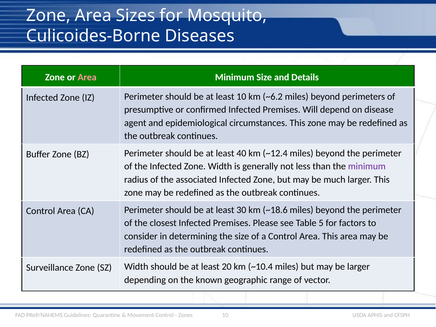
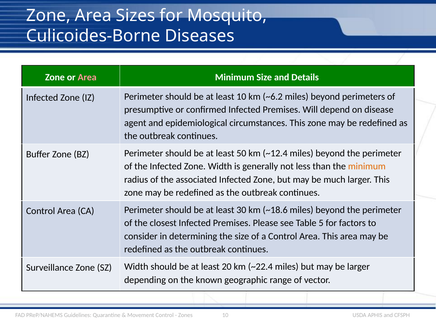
40: 40 -> 50
minimum at (367, 166) colour: purple -> orange
~10.4: ~10.4 -> ~22.4
